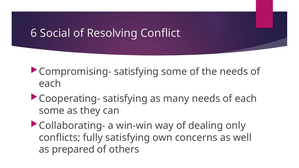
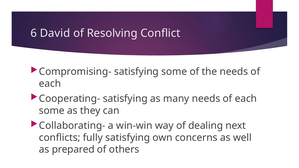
Social: Social -> David
only: only -> next
